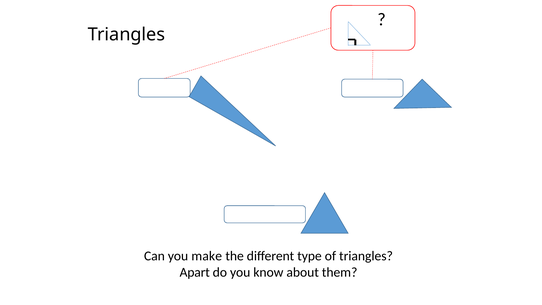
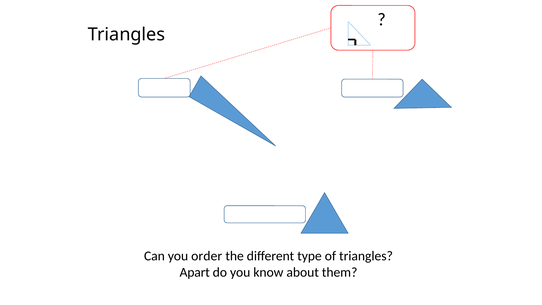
make: make -> order
